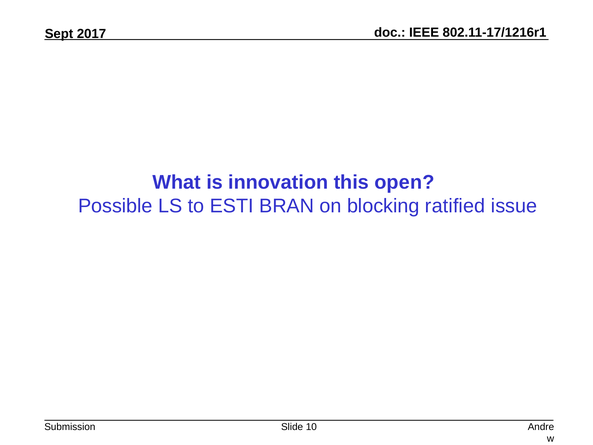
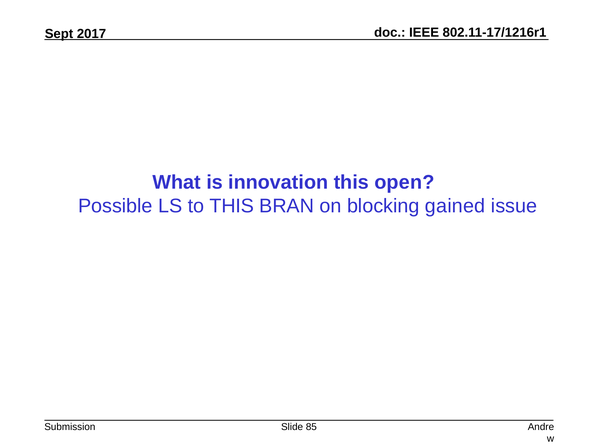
to ESTI: ESTI -> THIS
ratified: ratified -> gained
10: 10 -> 85
